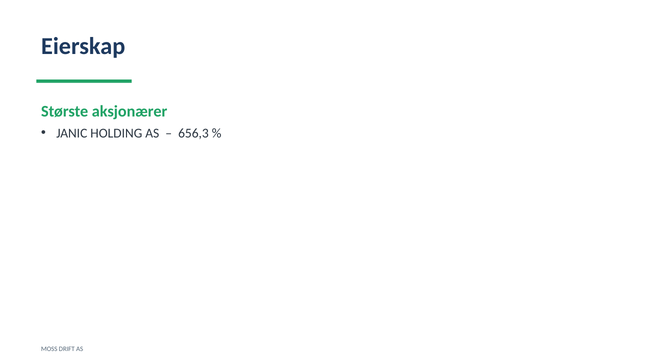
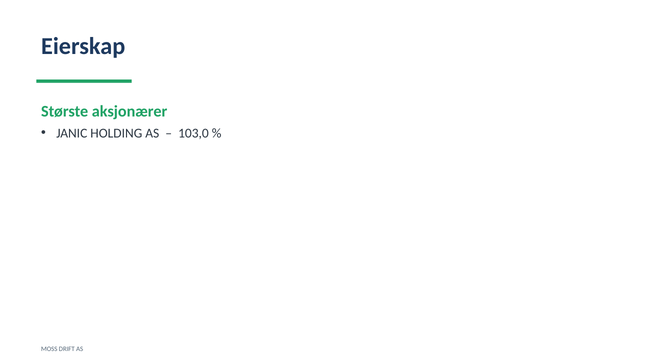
656,3: 656,3 -> 103,0
